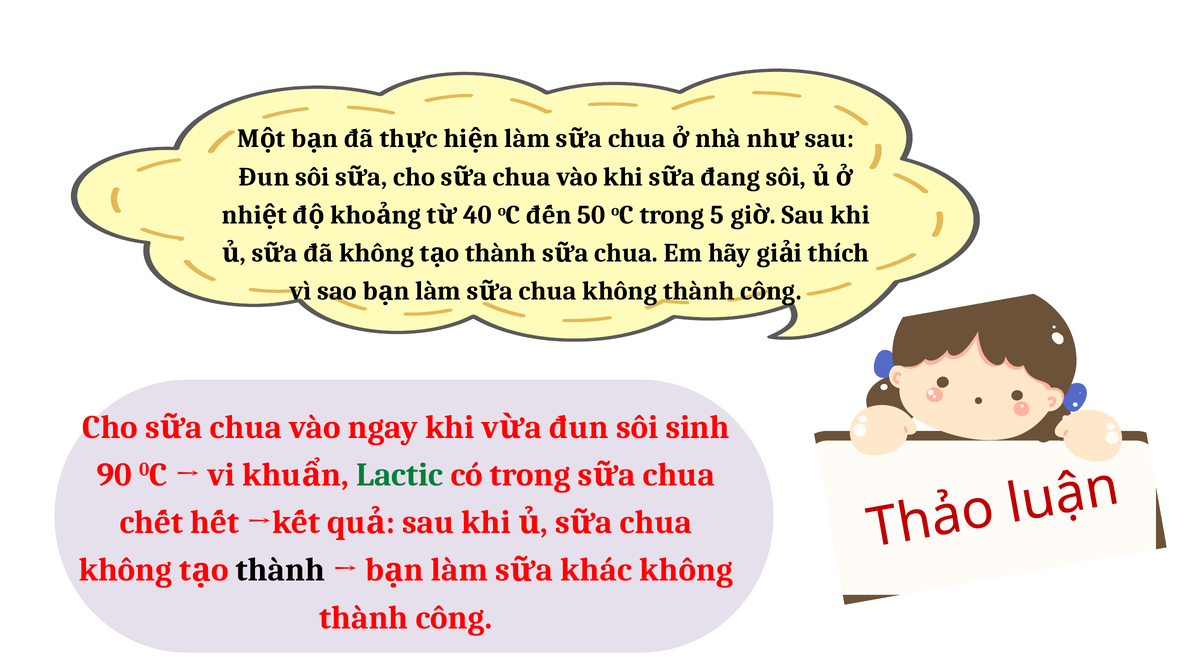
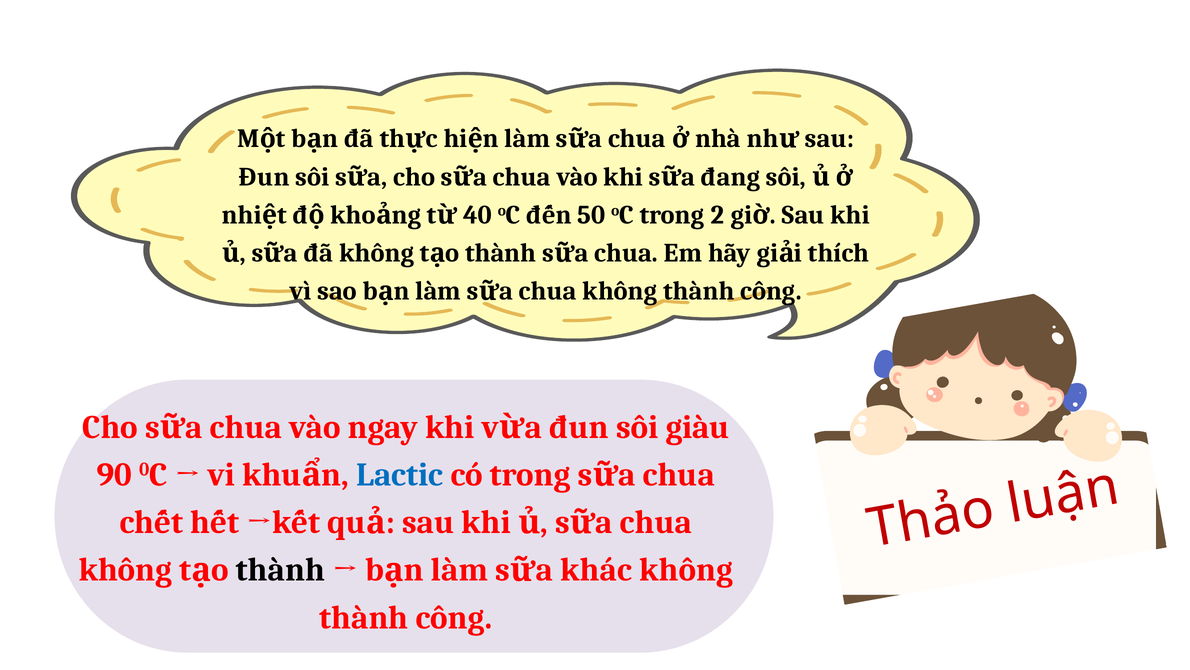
5: 5 -> 2
sinh: sinh -> giàu
Lactic colour: green -> blue
